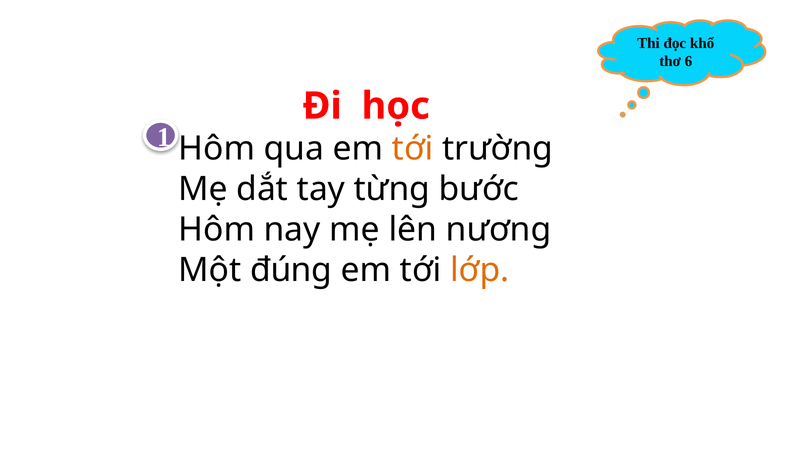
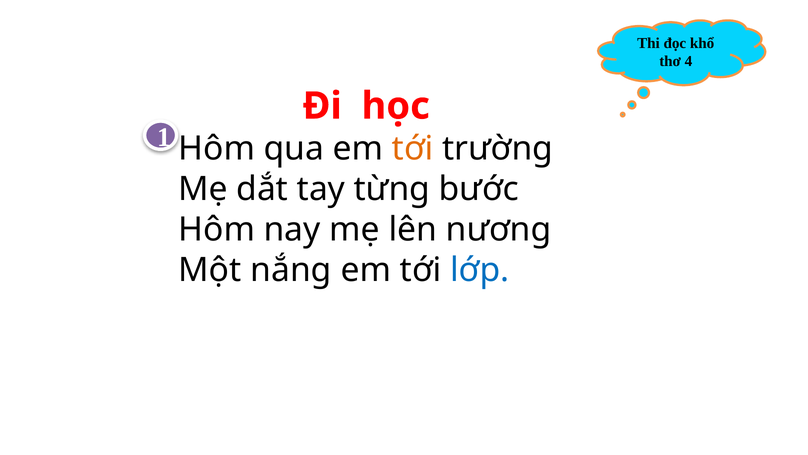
6: 6 -> 4
đúng: đúng -> nắng
lớp colour: orange -> blue
